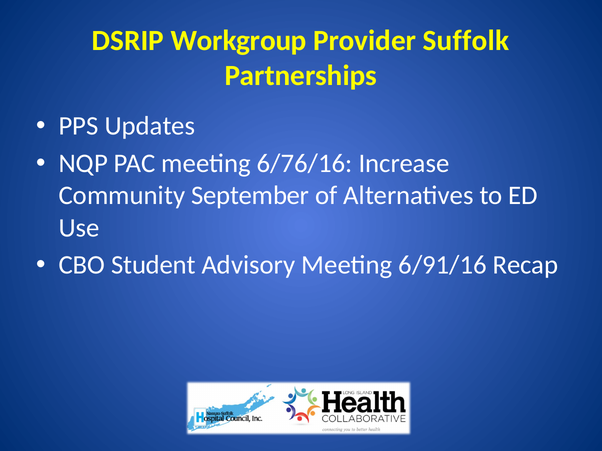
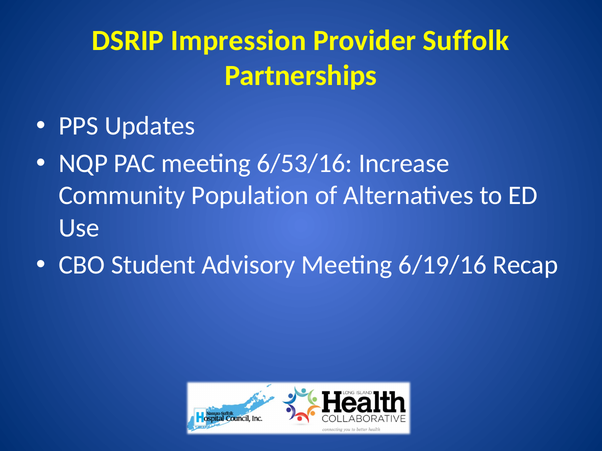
Workgroup: Workgroup -> Impression
6/76/16: 6/76/16 -> 6/53/16
September: September -> Population
6/91/16: 6/91/16 -> 6/19/16
